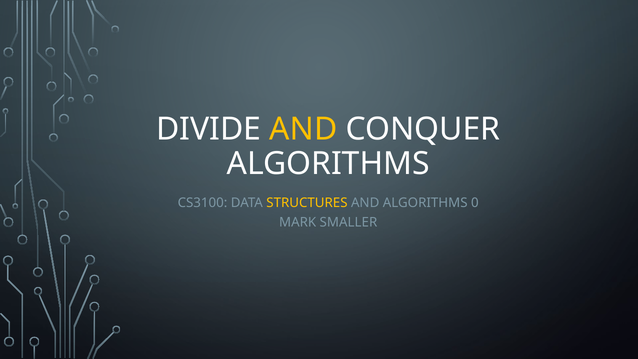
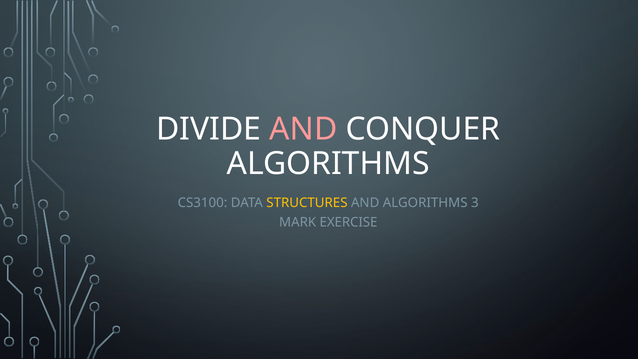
AND at (303, 129) colour: yellow -> pink
0: 0 -> 3
SMALLER: SMALLER -> EXERCISE
